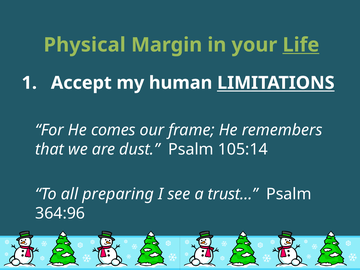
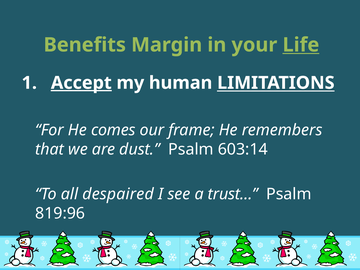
Physical: Physical -> Benefits
Accept underline: none -> present
105:14: 105:14 -> 603:14
preparing: preparing -> despaired
364:96: 364:96 -> 819:96
